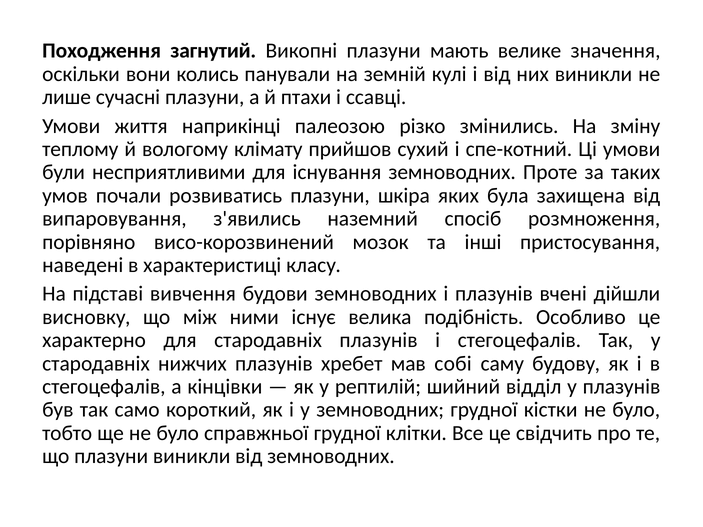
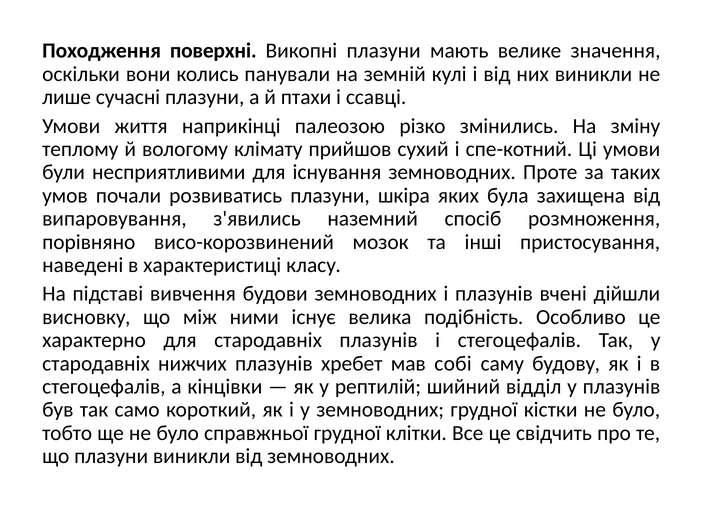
загнутий: загнутий -> поверхні
